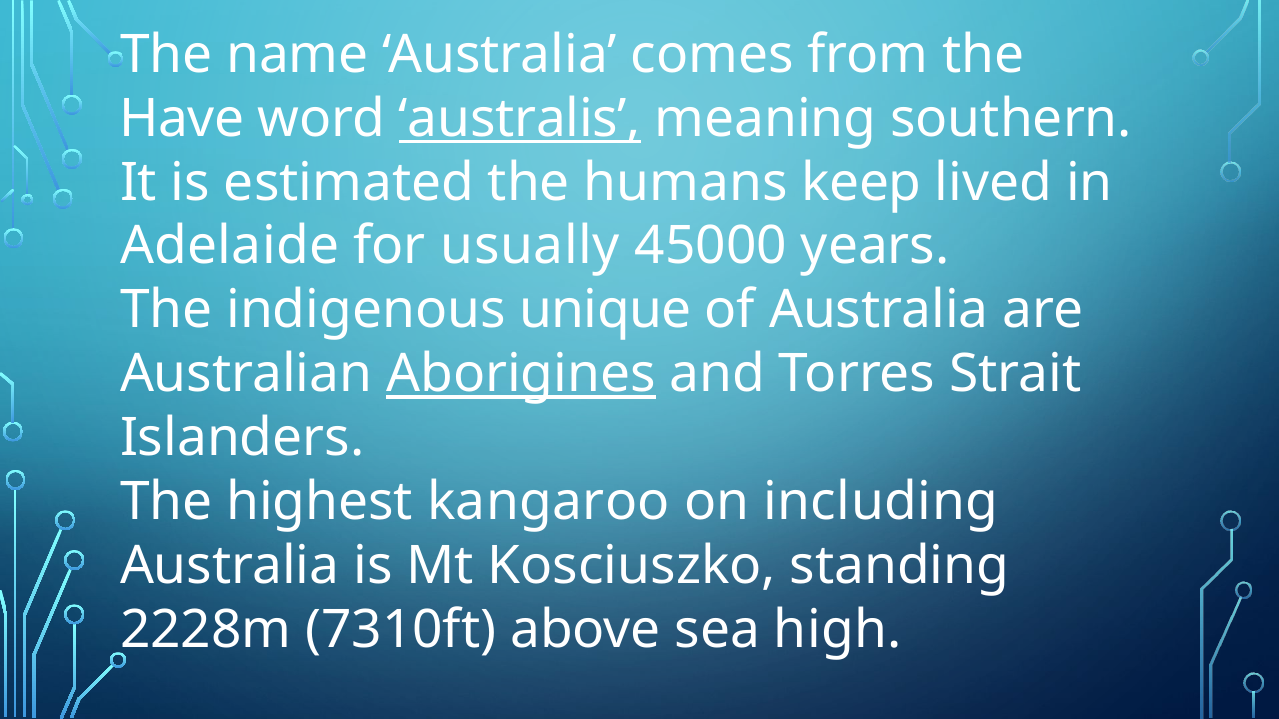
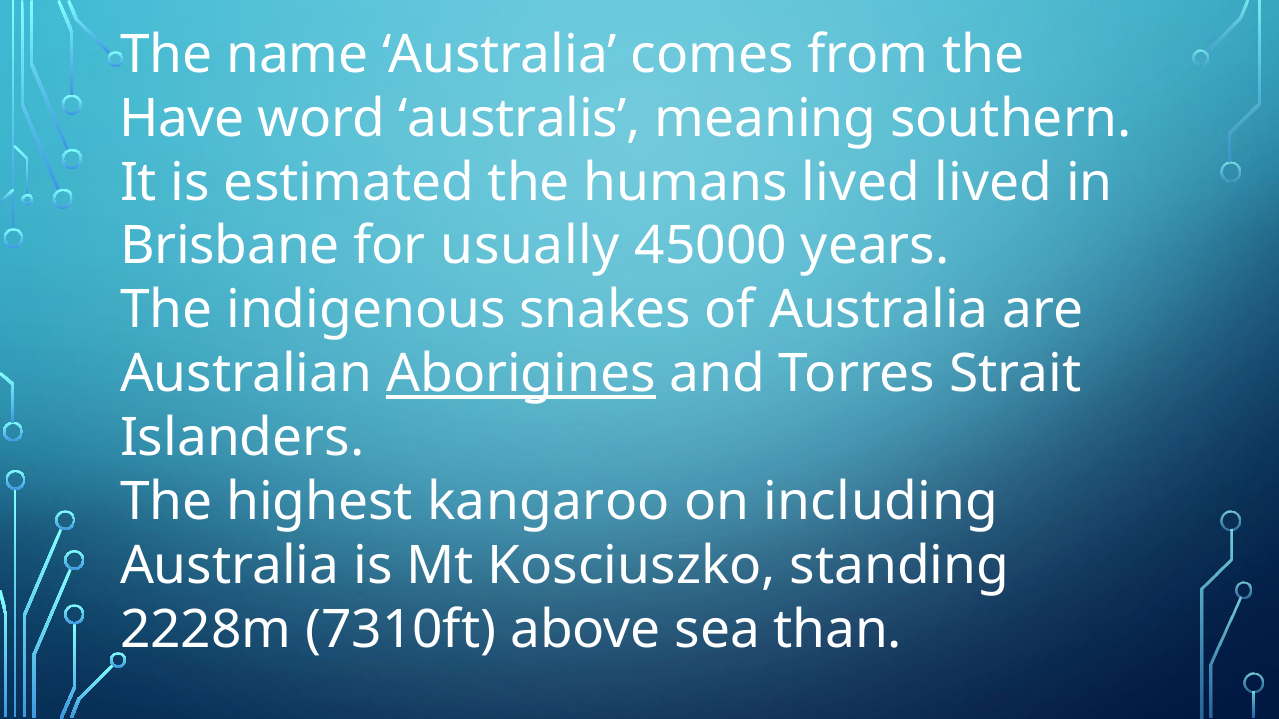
australis underline: present -> none
humans keep: keep -> lived
Adelaide at (230, 247): Adelaide -> Brisbane
unique: unique -> snakes
high: high -> than
